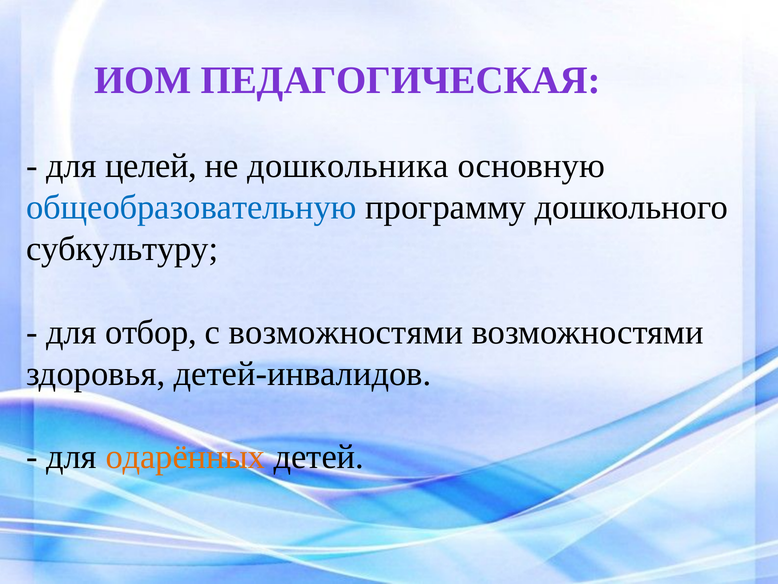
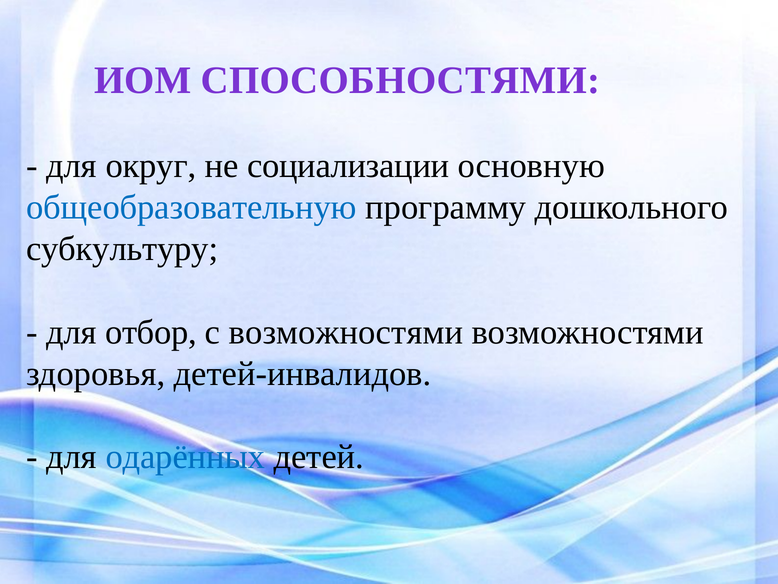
ПЕДАГОГИЧЕСКАЯ: ПЕДАГОГИЧЕСКАЯ -> СПОСОБНОСТЯМИ
целей: целей -> округ
дошкольника: дошкольника -> социализации
одарённых colour: orange -> blue
